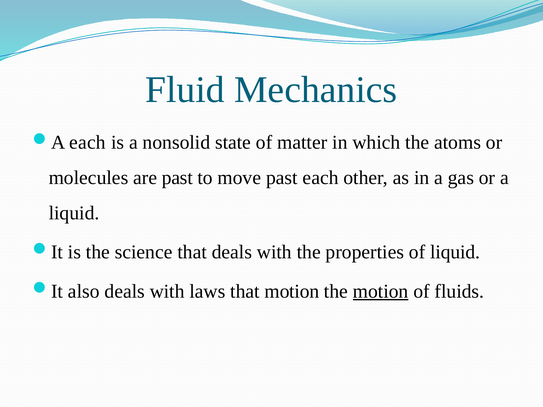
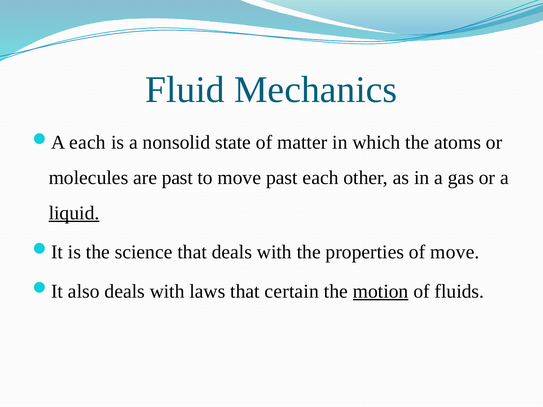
liquid at (74, 213) underline: none -> present
of liquid: liquid -> move
that motion: motion -> certain
